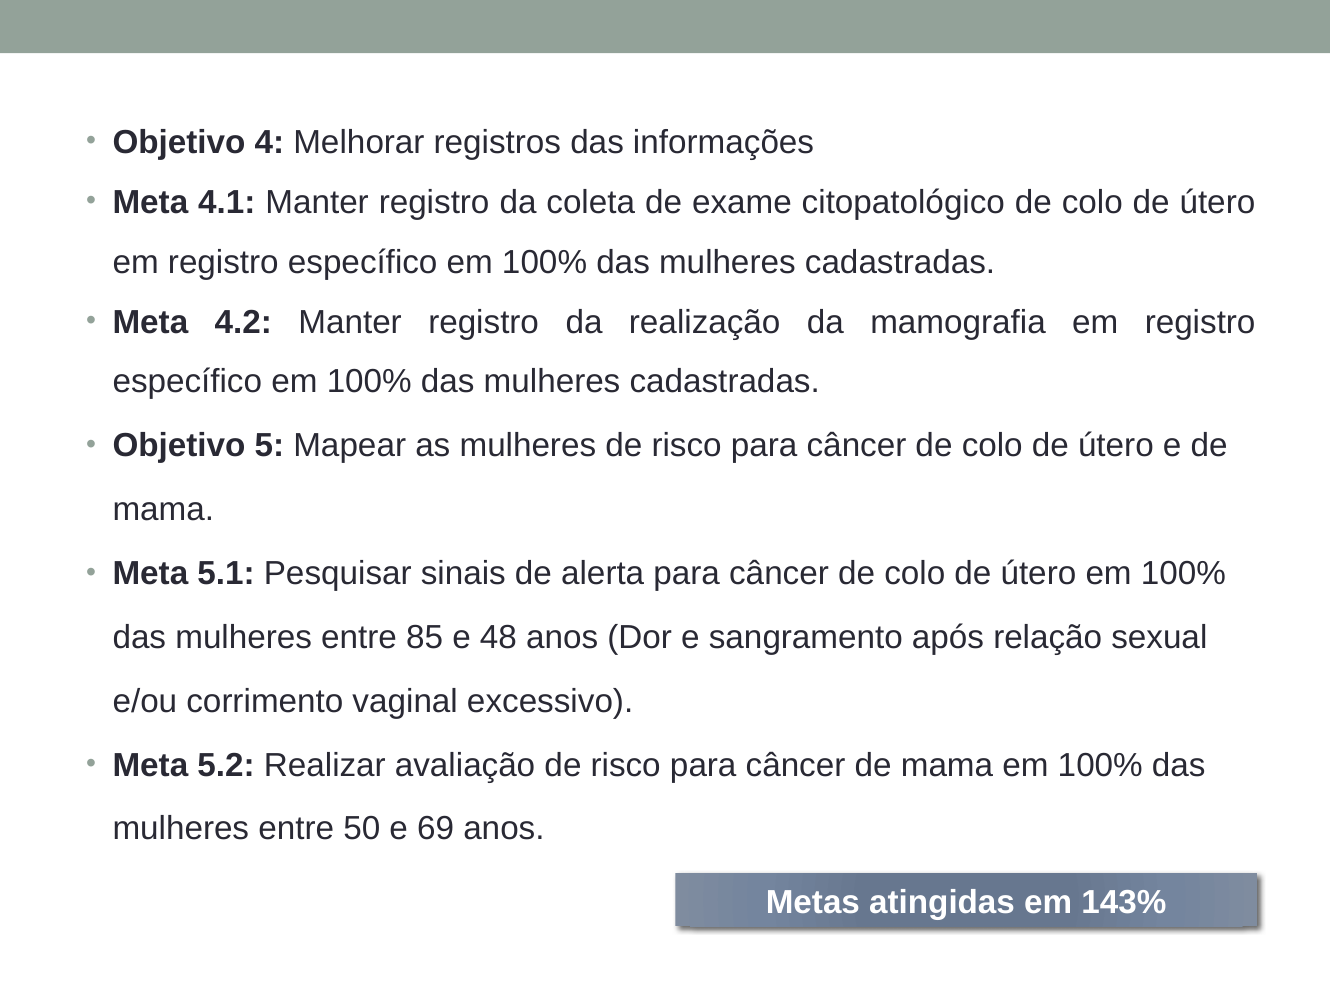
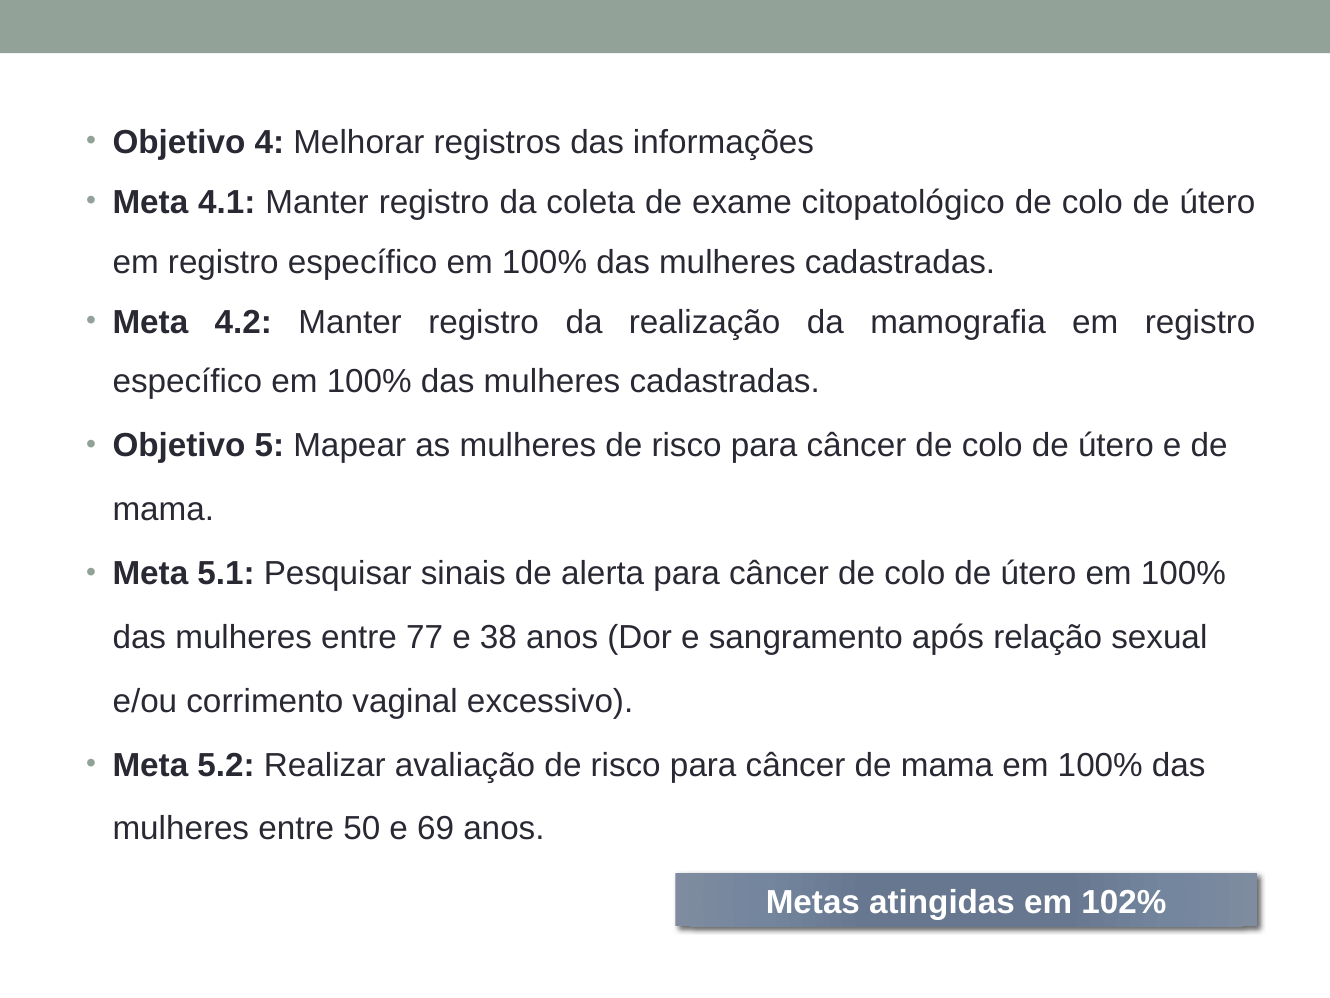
85: 85 -> 77
48: 48 -> 38
143%: 143% -> 102%
